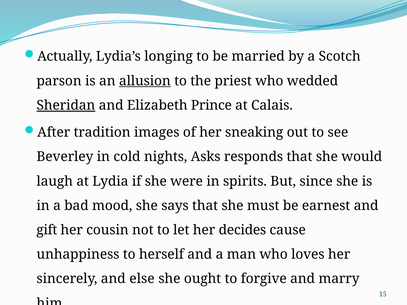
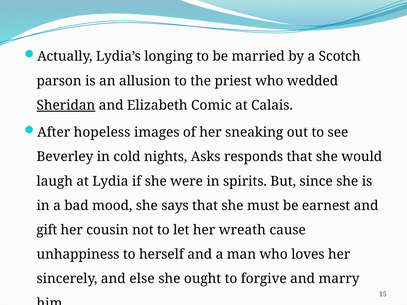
allusion underline: present -> none
Prince: Prince -> Comic
tradition: tradition -> hopeless
decides: decides -> wreath
